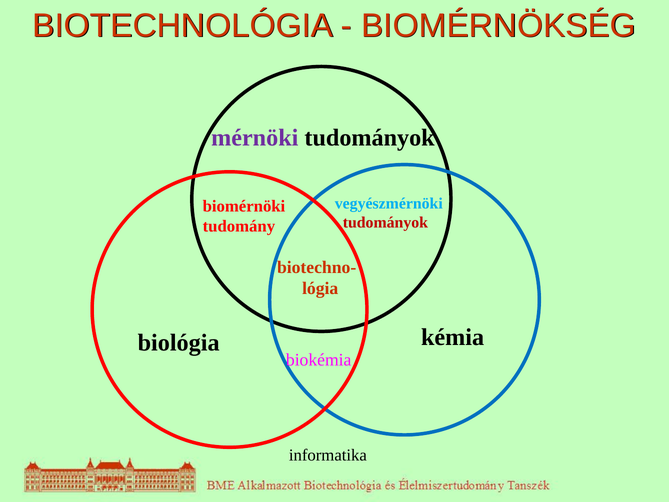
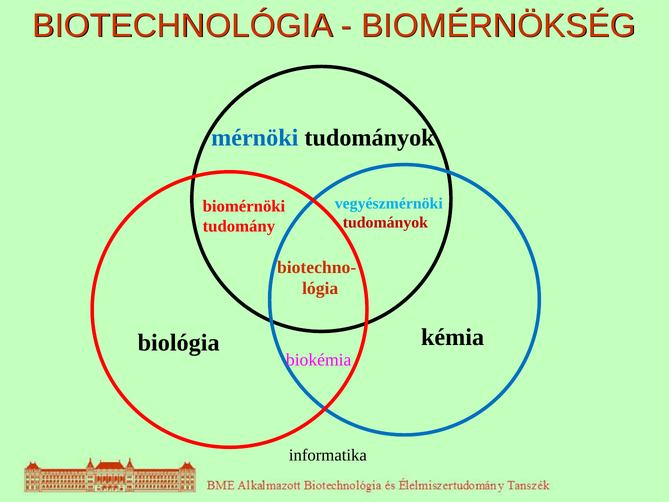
mérnöki colour: purple -> blue
